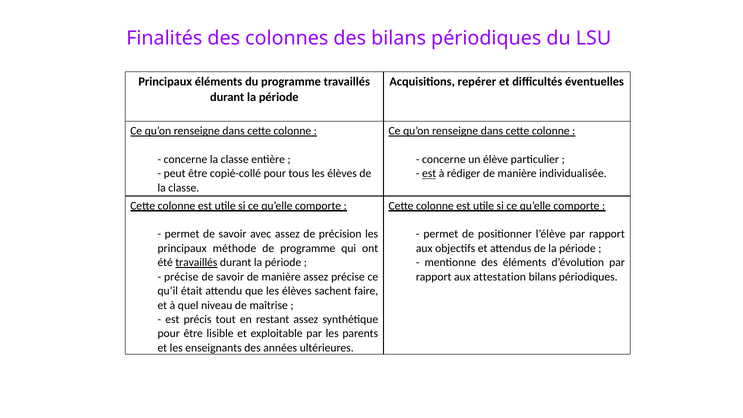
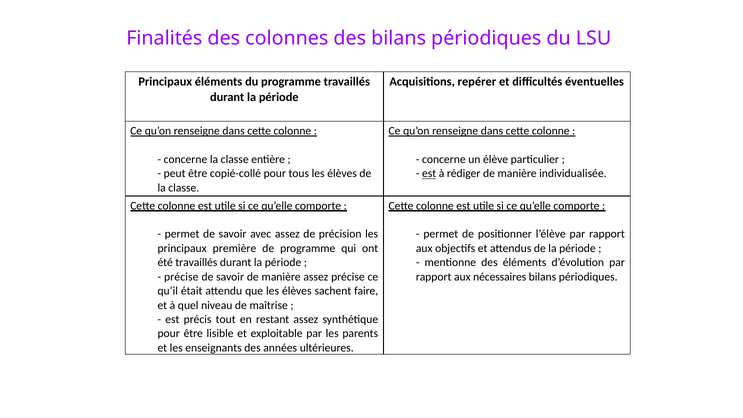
méthode: méthode -> première
travaillés at (196, 263) underline: present -> none
attestation: attestation -> nécessaires
